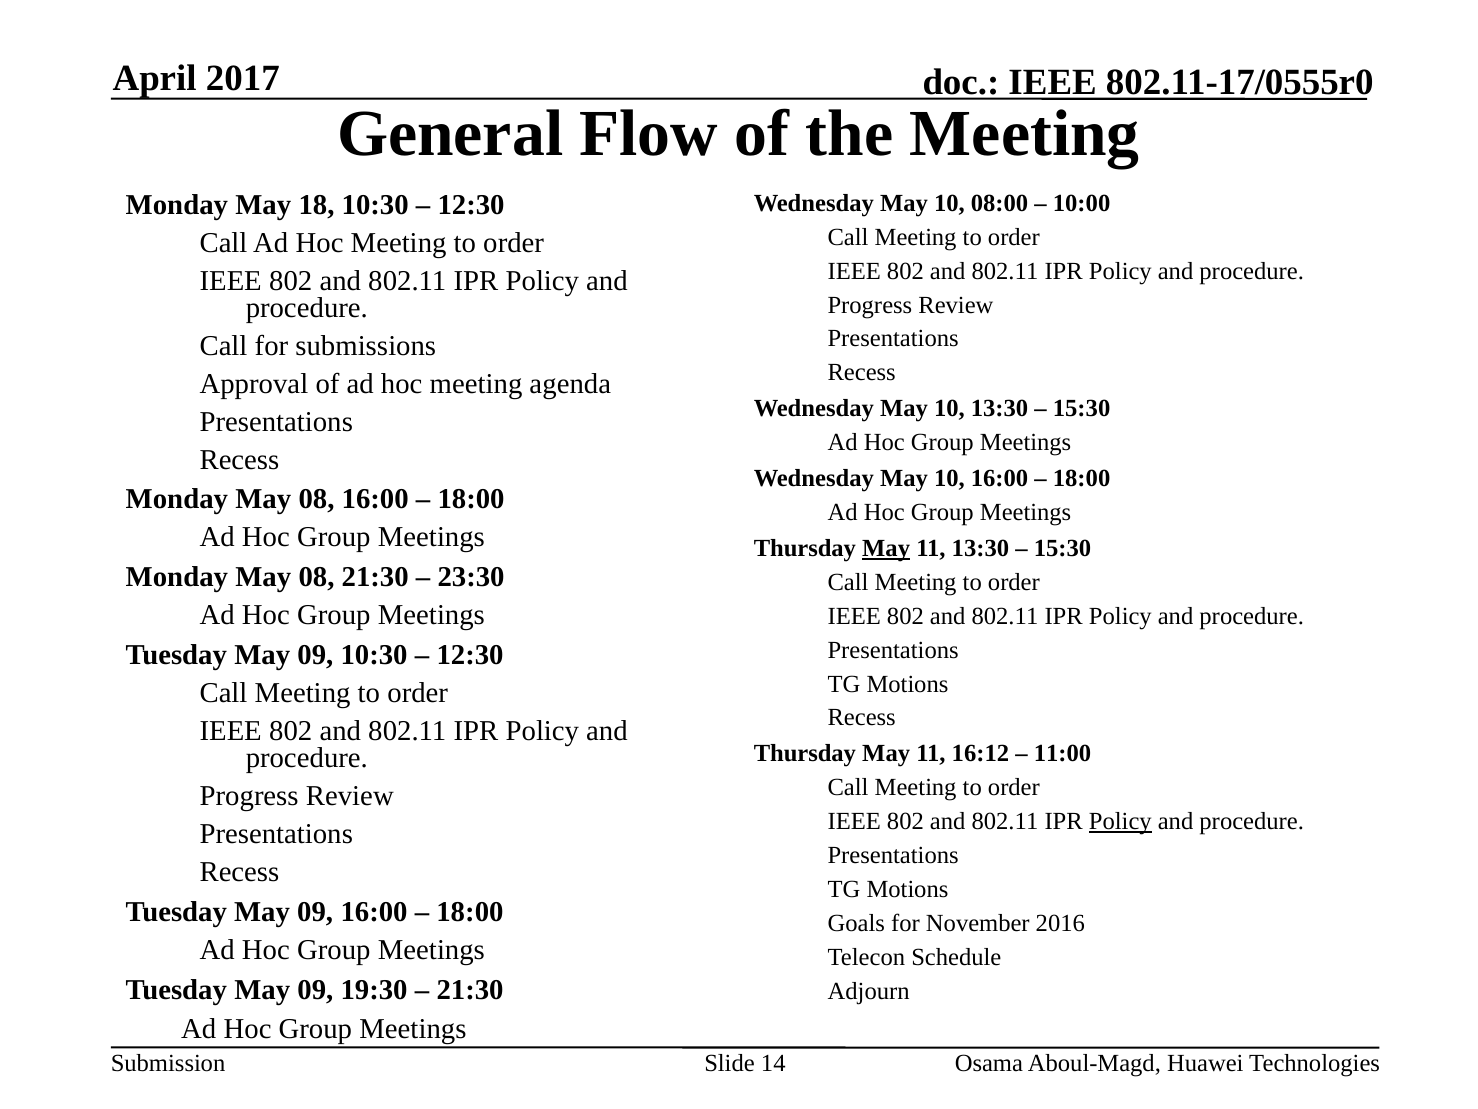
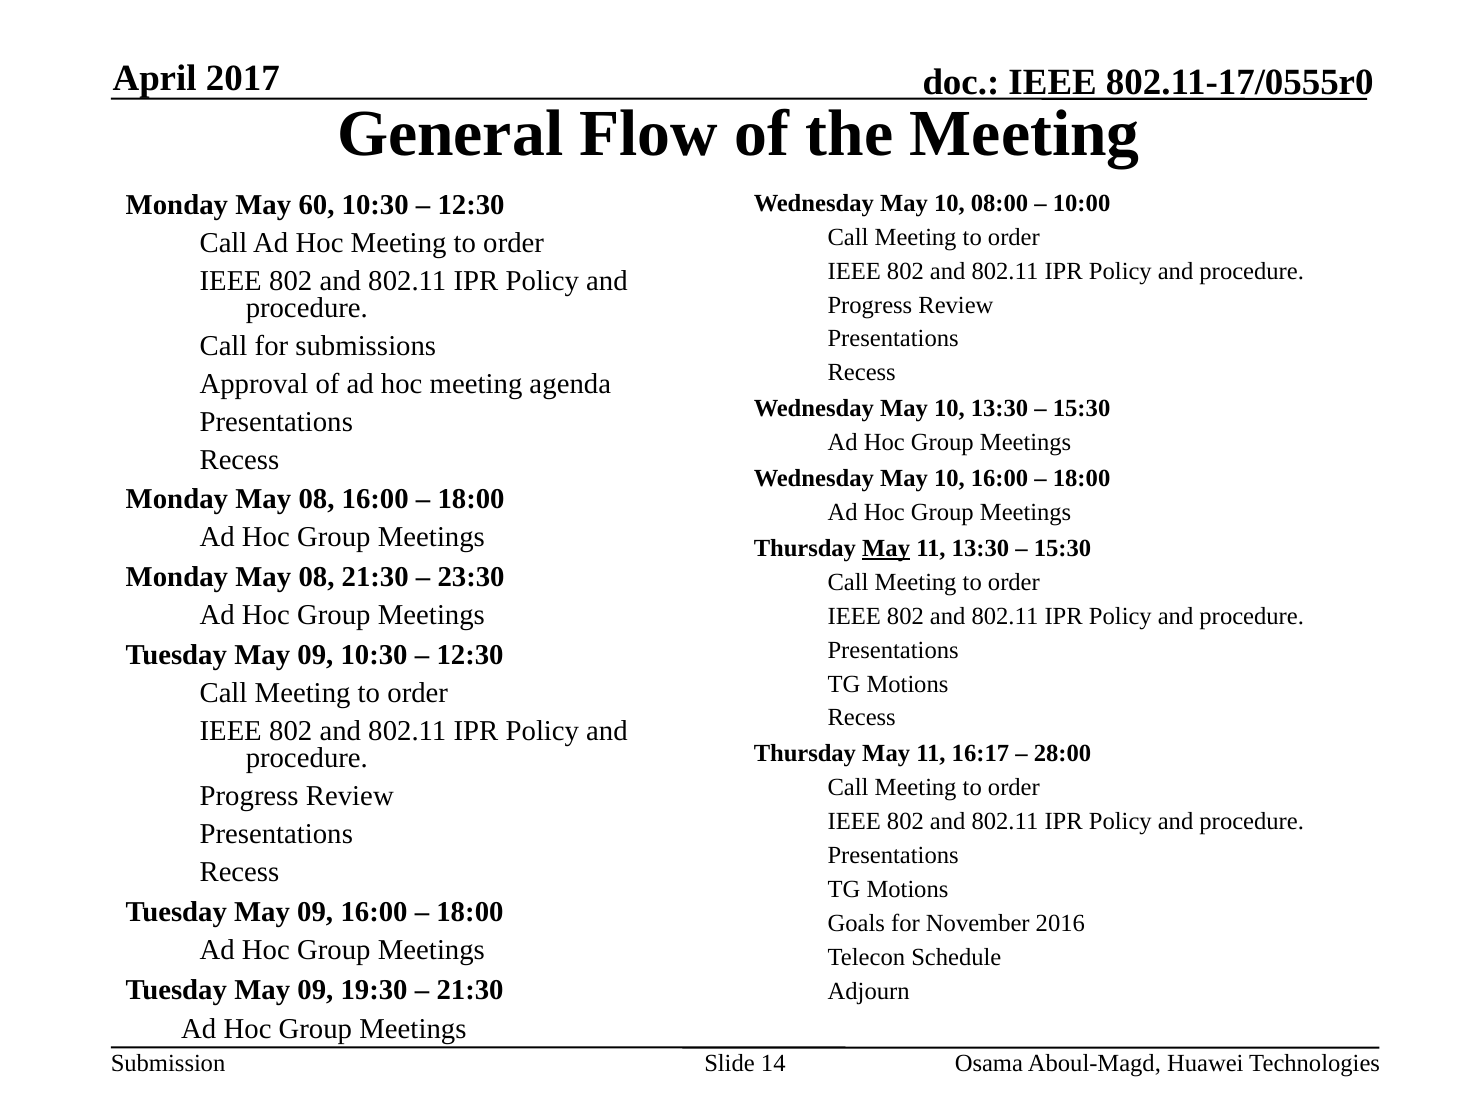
18: 18 -> 60
16:12: 16:12 -> 16:17
11:00: 11:00 -> 28:00
Policy at (1120, 821) underline: present -> none
